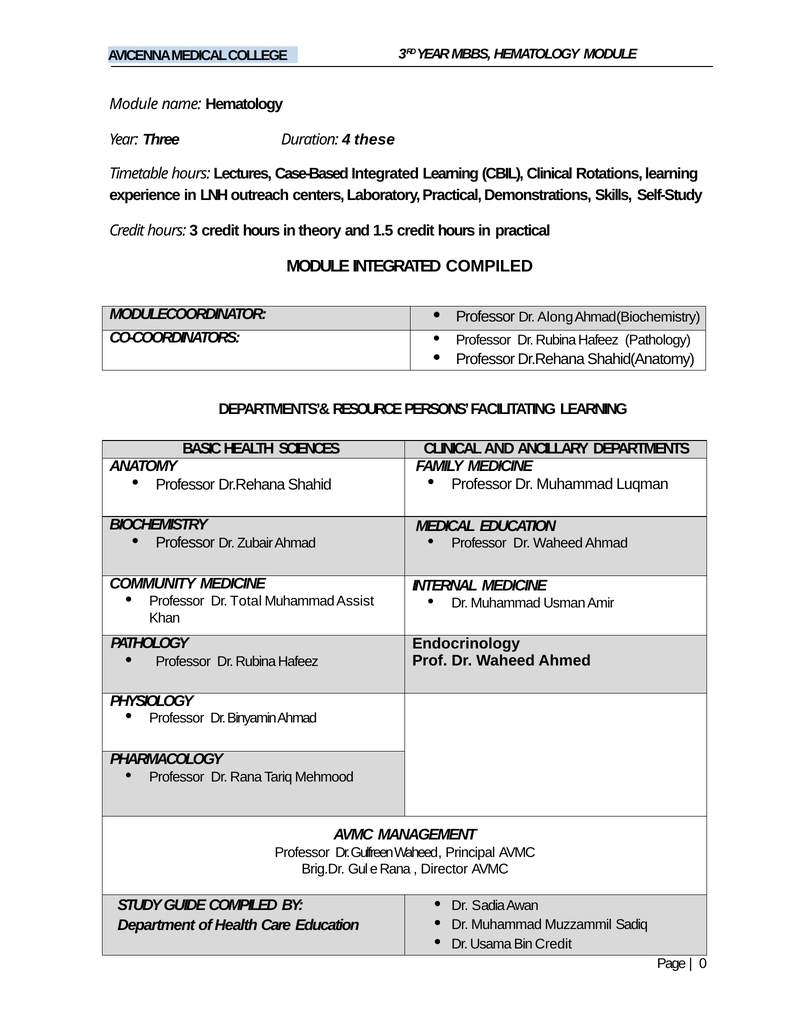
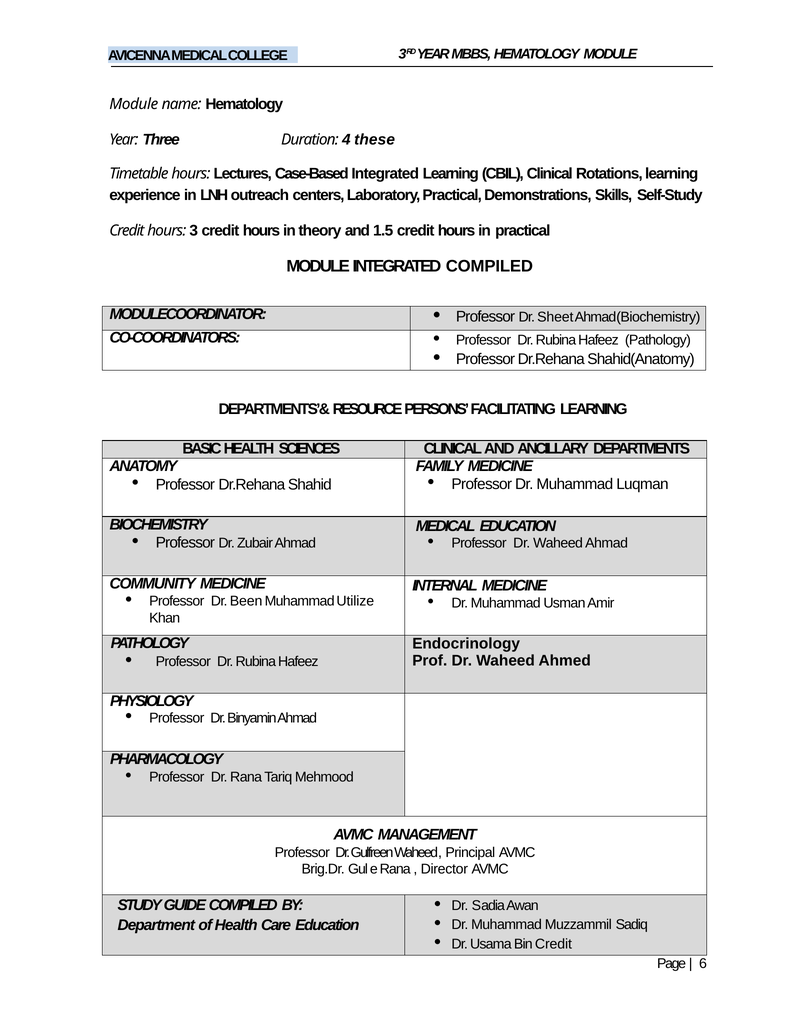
Along: Along -> Sheet
Total: Total -> Been
Assist: Assist -> Utilize
0: 0 -> 6
